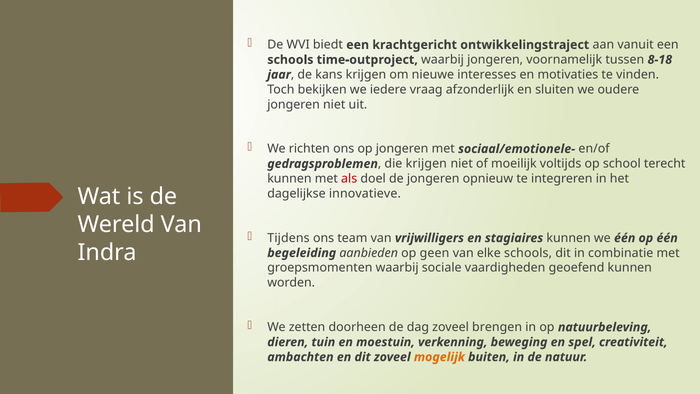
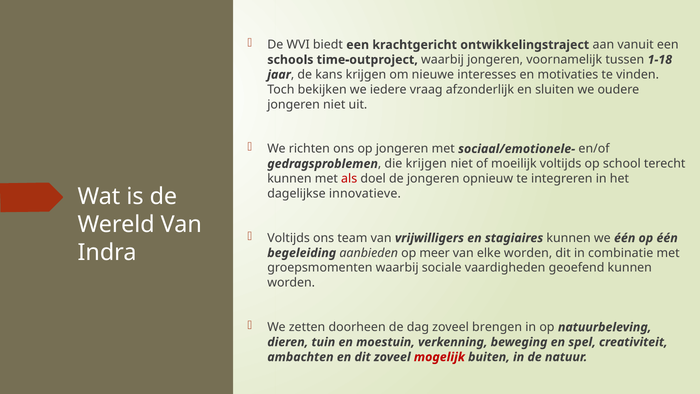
8-18: 8-18 -> 1-18
Tijdens at (288, 238): Tijdens -> Voltijds
geen: geen -> meer
elke schools: schools -> worden
mogelijk colour: orange -> red
